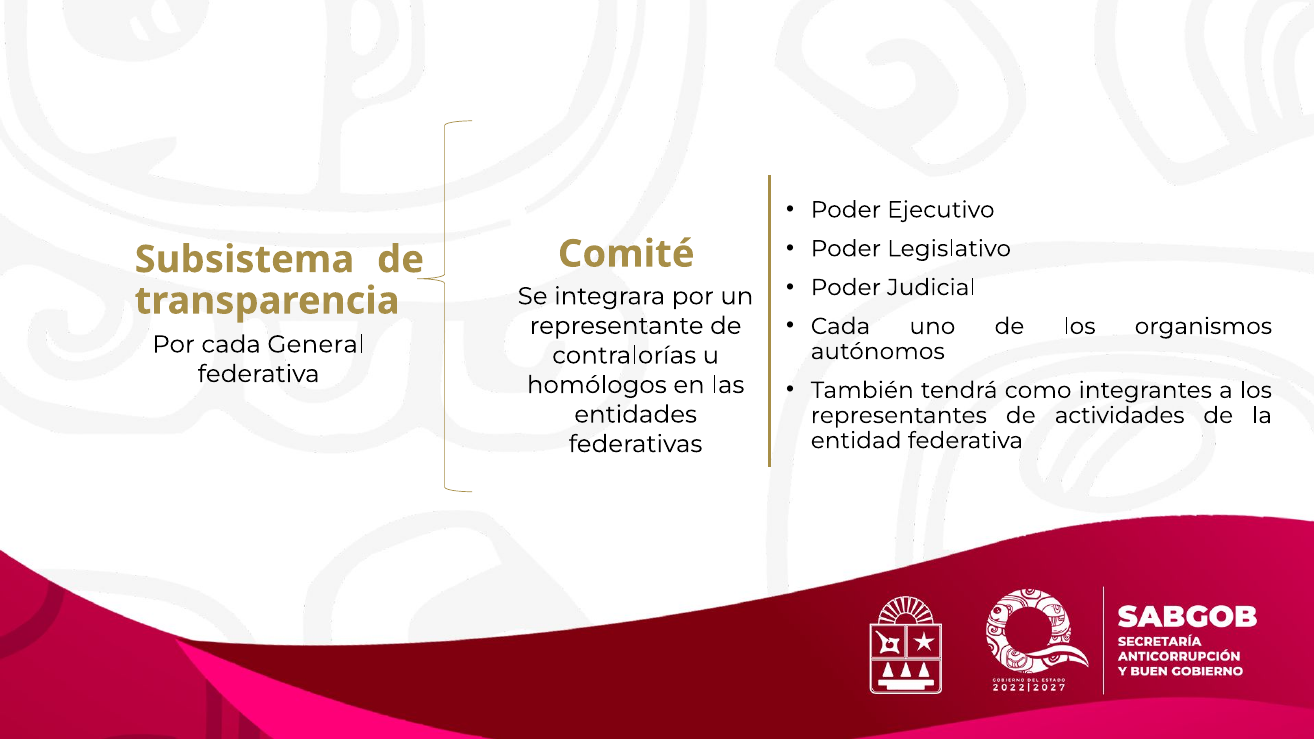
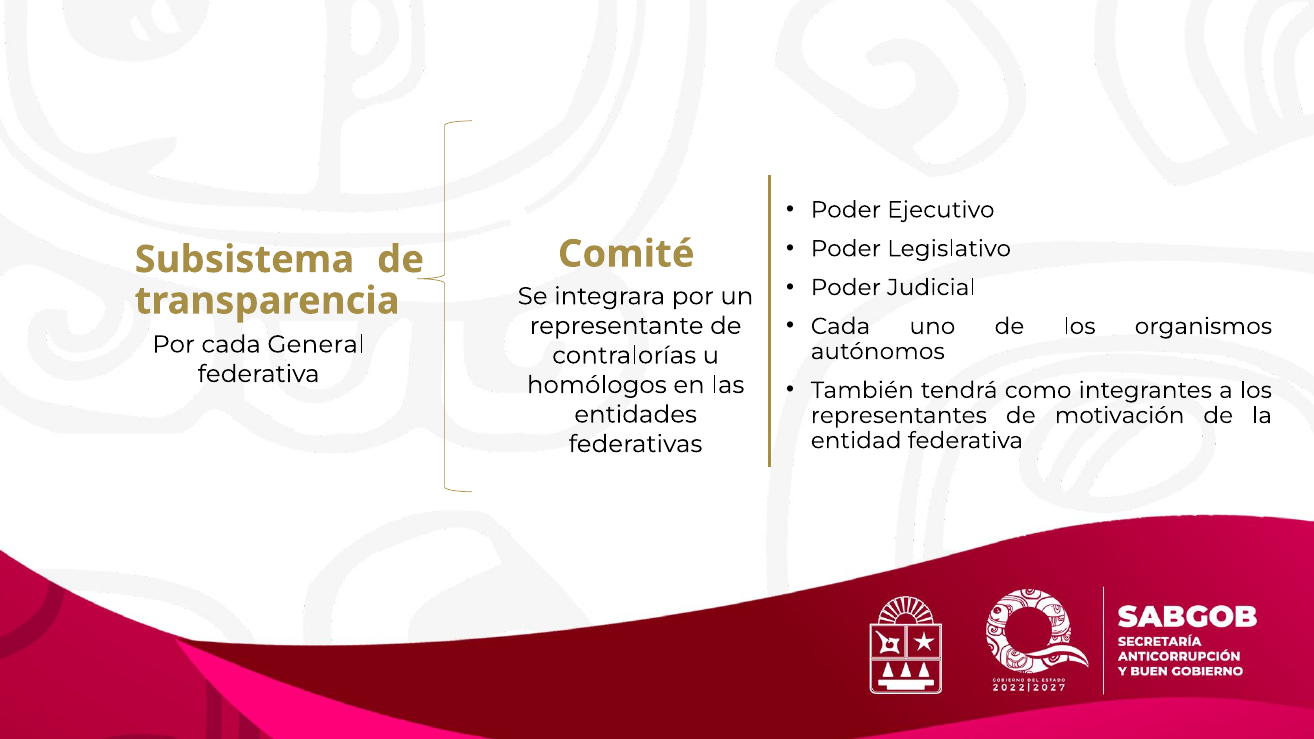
actividades: actividades -> motivación
